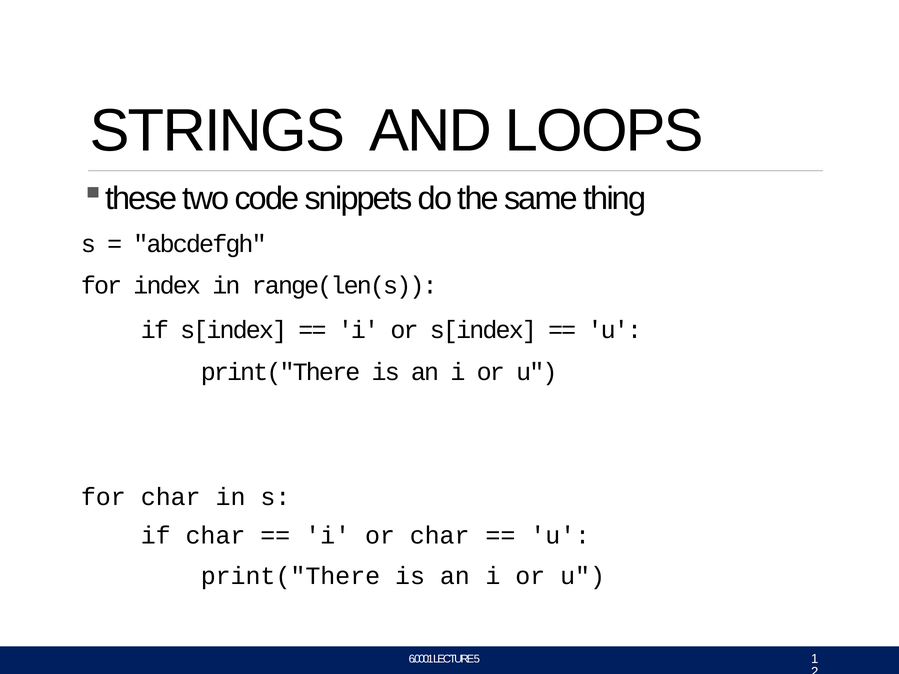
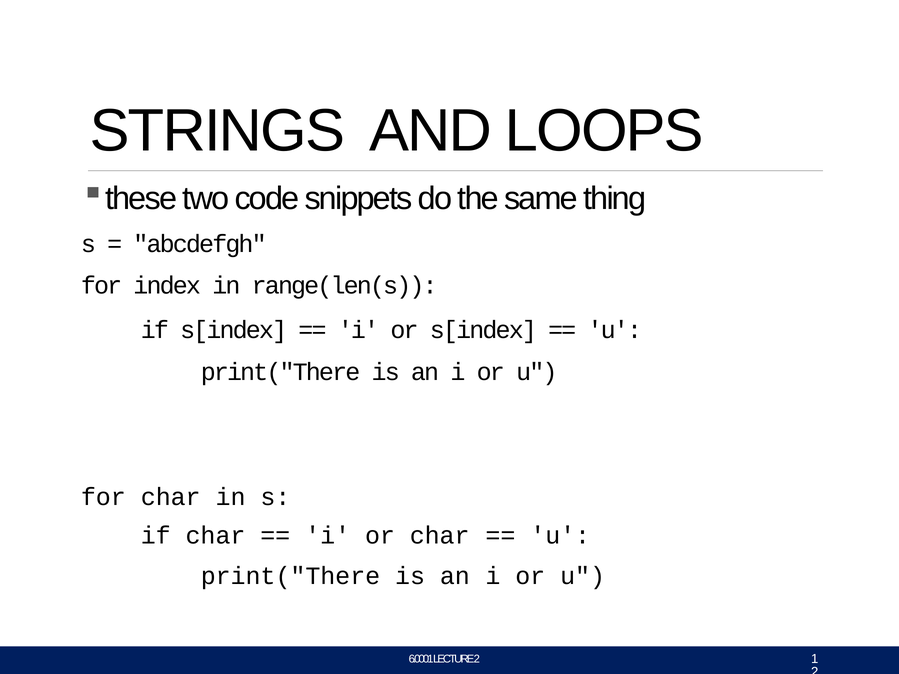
LECTURE 5: 5 -> 2
